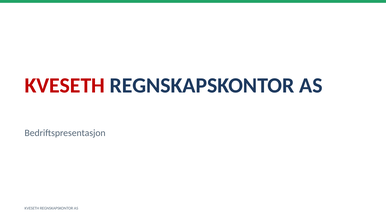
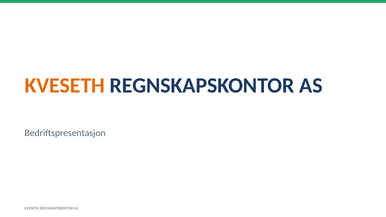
KVESETH at (65, 86) colour: red -> orange
